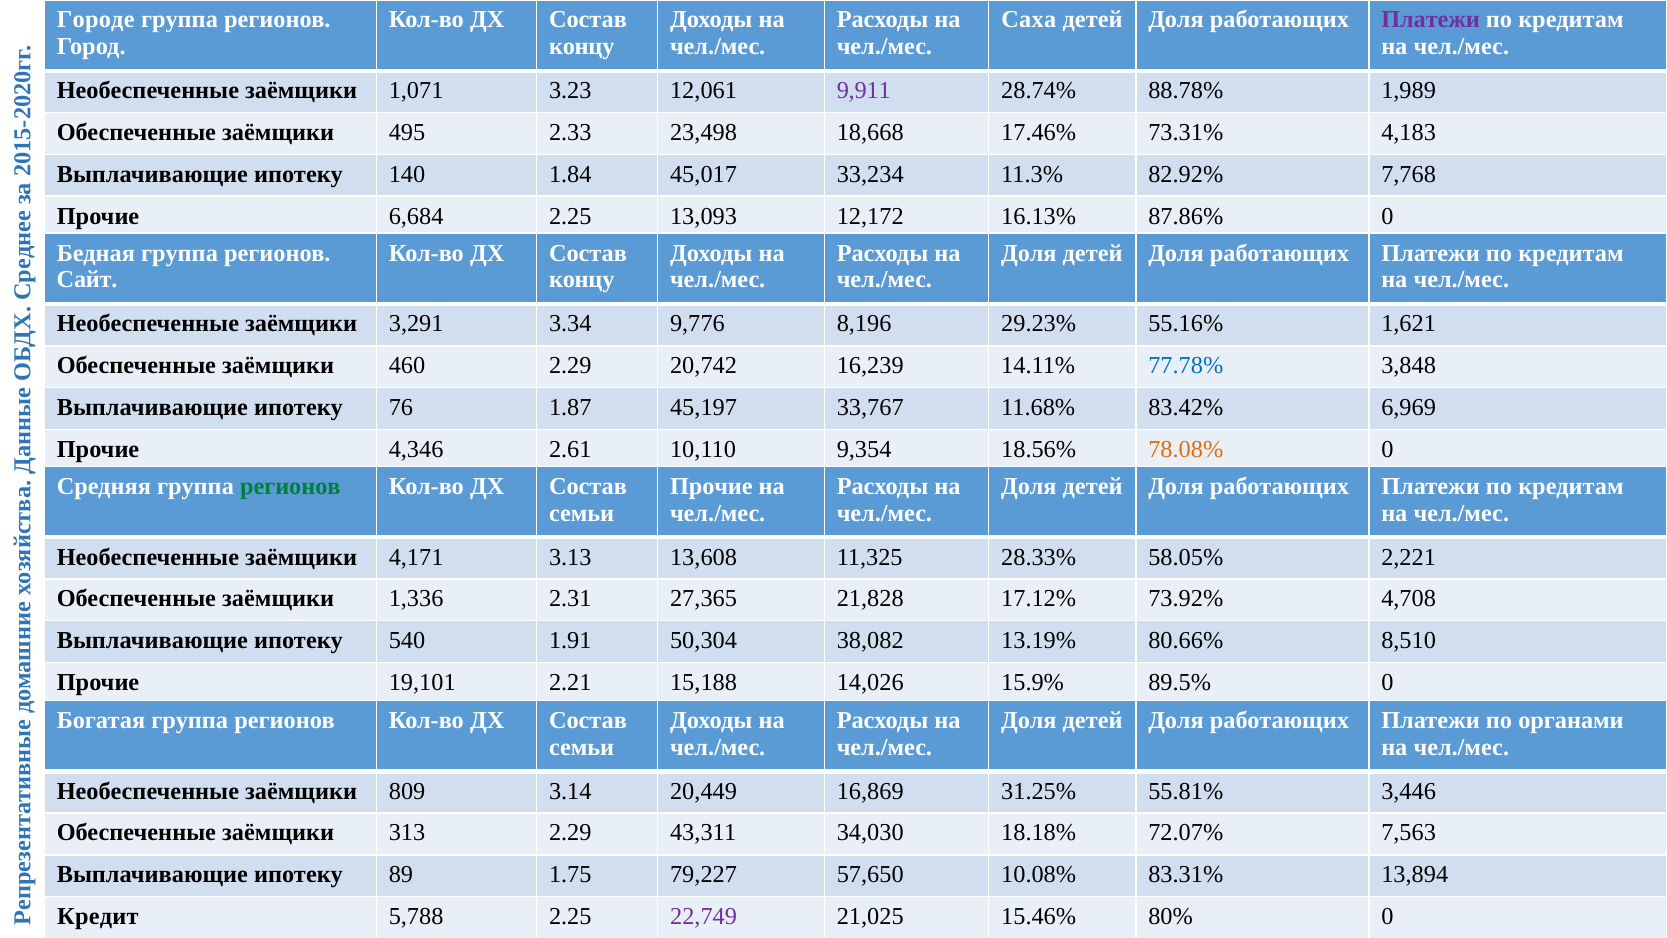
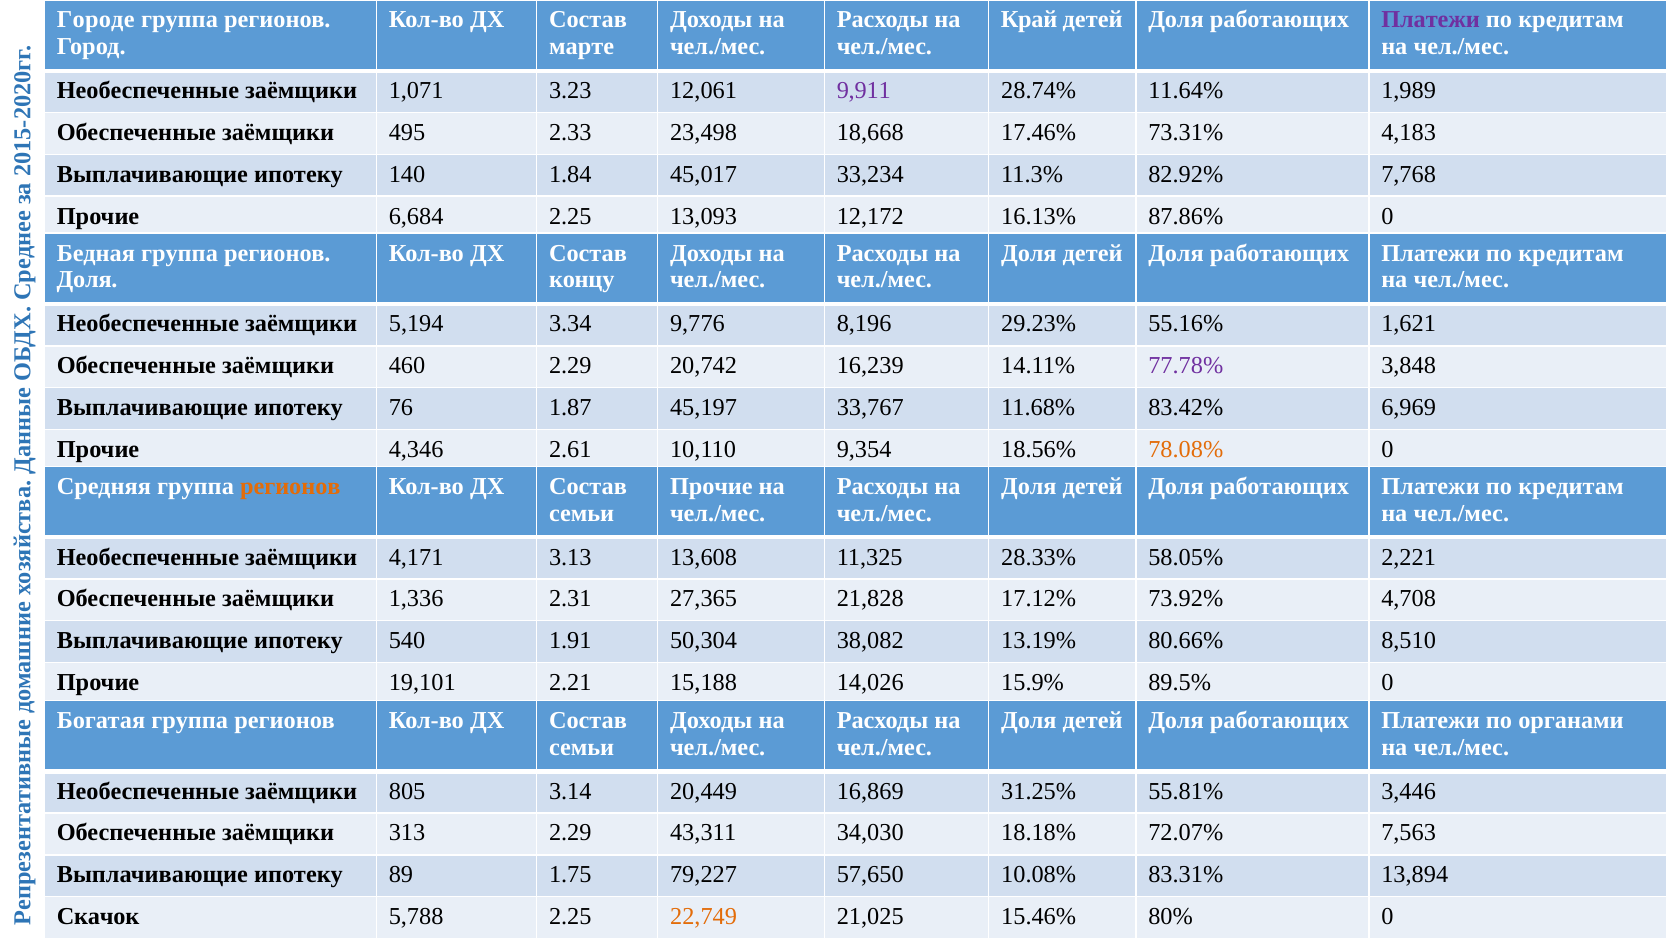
Саха: Саха -> Край
концу at (582, 47): концу -> марте
88.78%: 88.78% -> 11.64%
Сайт at (87, 280): Сайт -> Доля
3,291: 3,291 -> 5,194
77.78% colour: blue -> purple
регионов at (290, 486) colour: green -> orange
809: 809 -> 805
Кредит: Кредит -> Скачок
22,749 colour: purple -> orange
